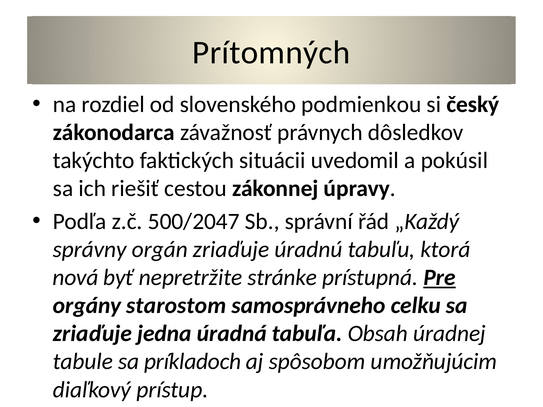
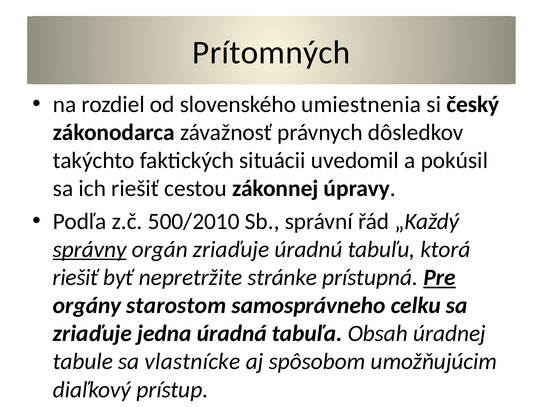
podmienkou: podmienkou -> umiestnenia
500/2047: 500/2047 -> 500/2010
správny underline: none -> present
nová at (76, 278): nová -> riešiť
príkladoch: príkladoch -> vlastnícke
